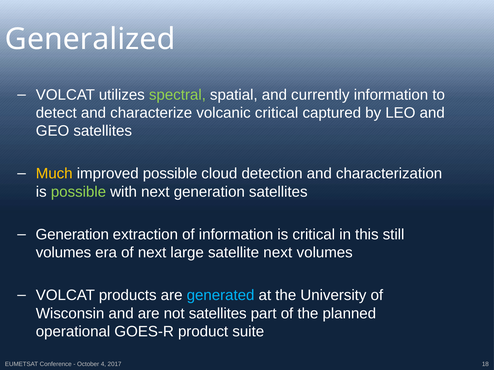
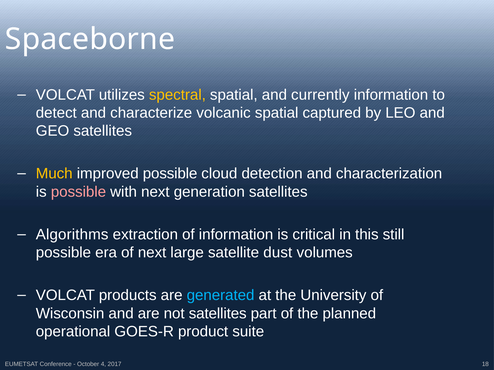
Generalized: Generalized -> Spaceborne
spectral colour: light green -> yellow
volcanic critical: critical -> spatial
possible at (78, 192) colour: light green -> pink
Generation at (72, 235): Generation -> Algorithms
volumes at (63, 253): volumes -> possible
satellite next: next -> dust
